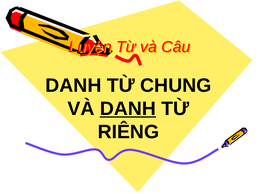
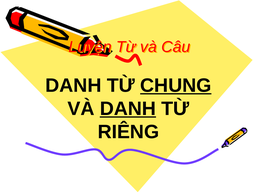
CHUNG underline: none -> present
